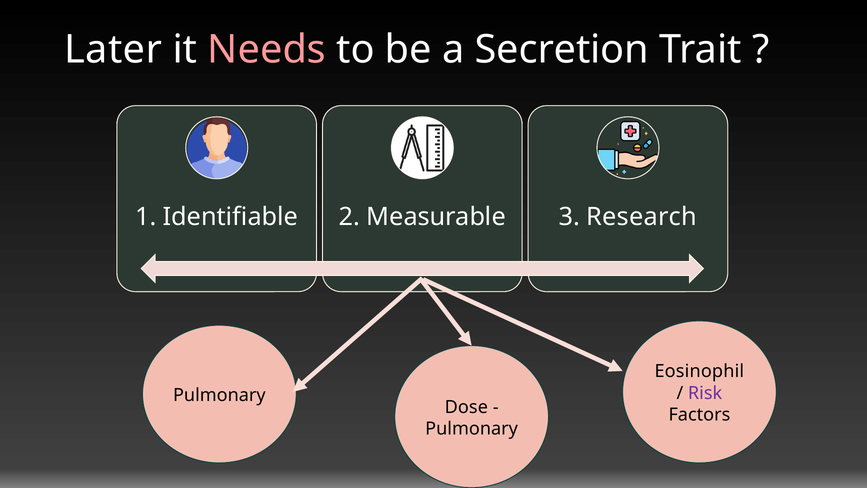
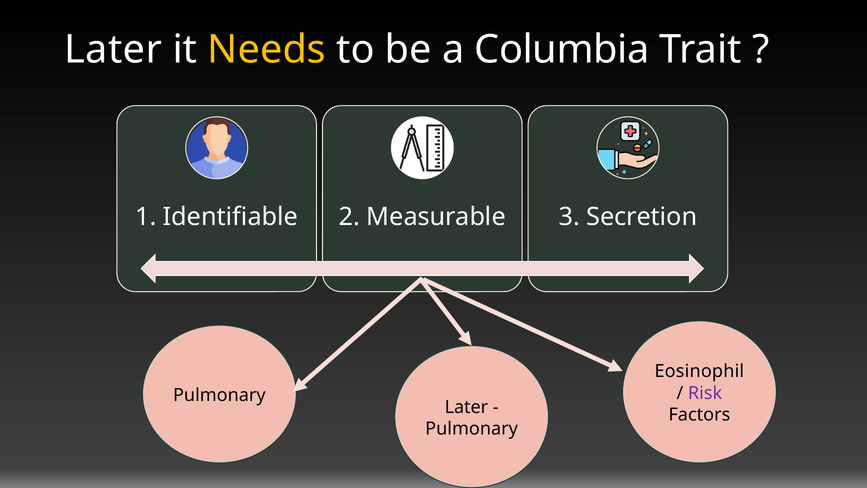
Needs colour: pink -> yellow
Secretion: Secretion -> Columbia
Research: Research -> Secretion
Dose at (466, 407): Dose -> Later
